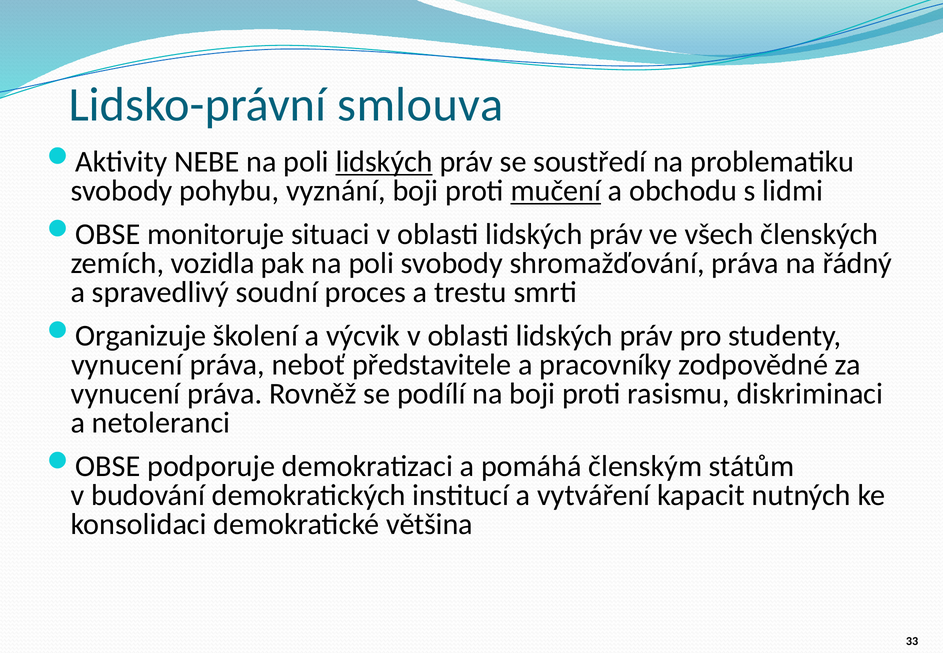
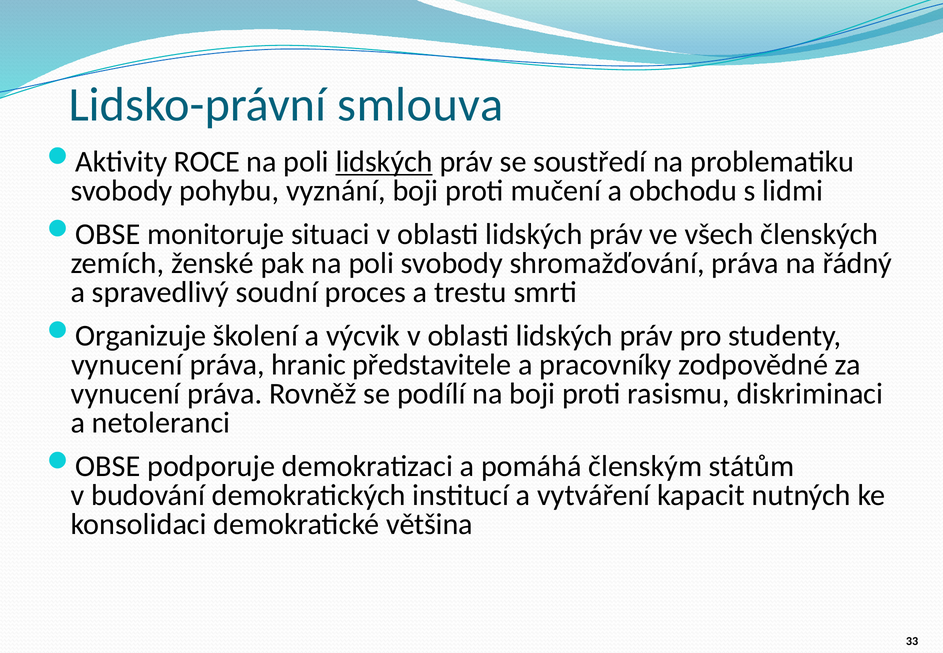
NEBE: NEBE -> ROCE
mučení underline: present -> none
vozidla: vozidla -> ženské
neboť: neboť -> hranic
